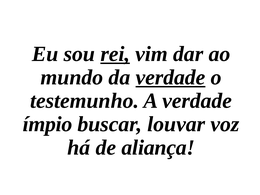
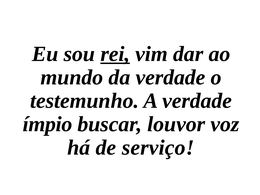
verdade at (171, 77) underline: present -> none
louvar: louvar -> louvor
aliança: aliança -> serviço
